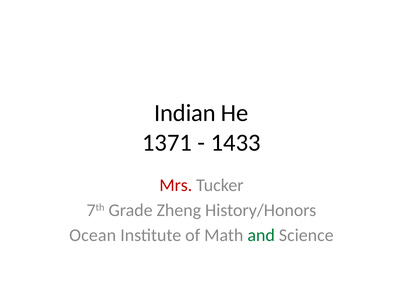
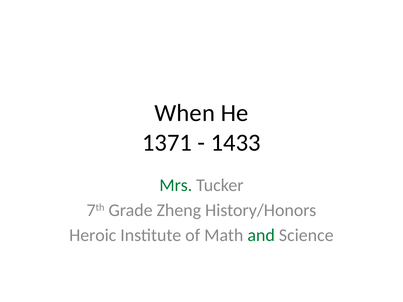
Indian: Indian -> When
Mrs colour: red -> green
Ocean: Ocean -> Heroic
